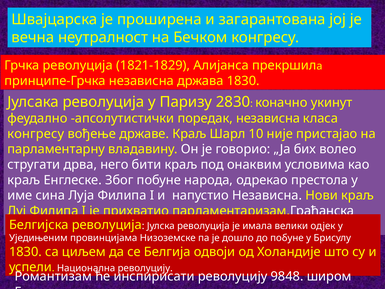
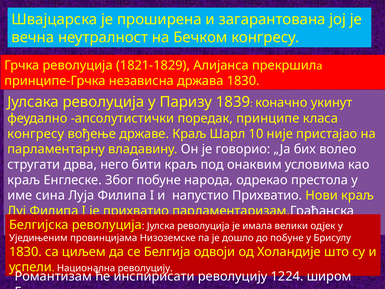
2830: 2830 -> 1839
поредак независна: независна -> принципе
напустио Независна: Независна -> Прихватио
9848: 9848 -> 1224
